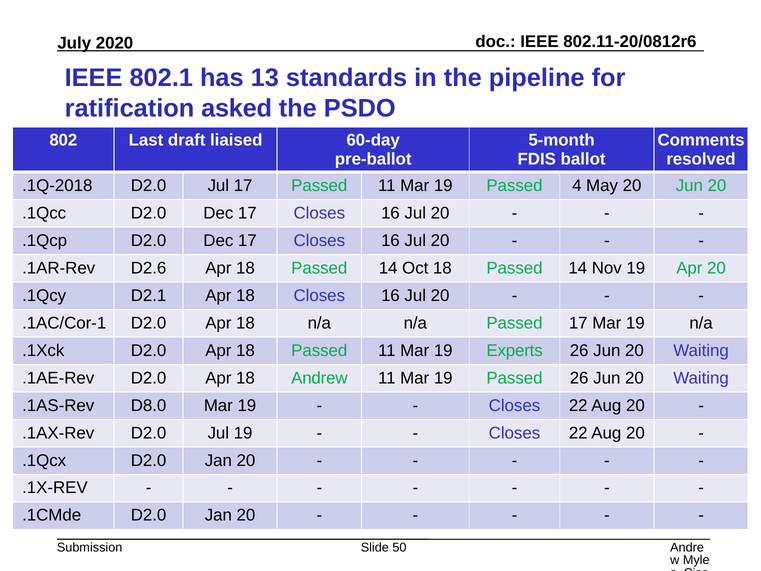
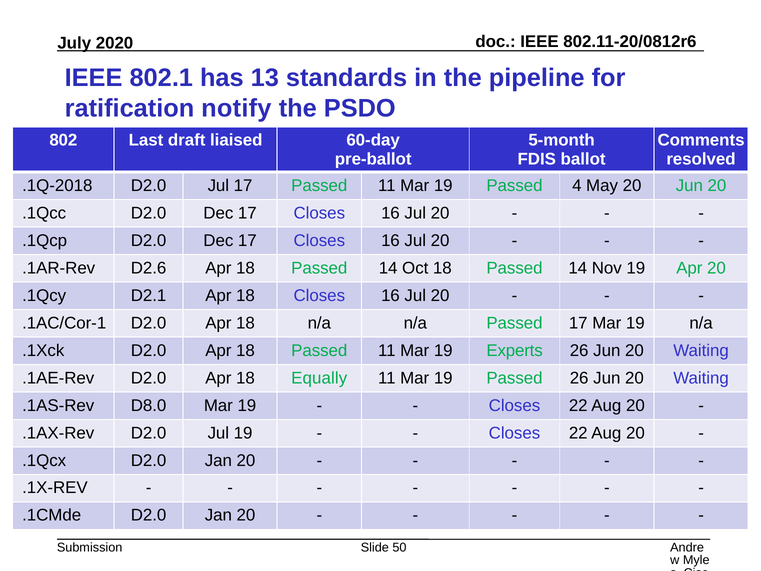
asked: asked -> notify
Andrew: Andrew -> Equally
